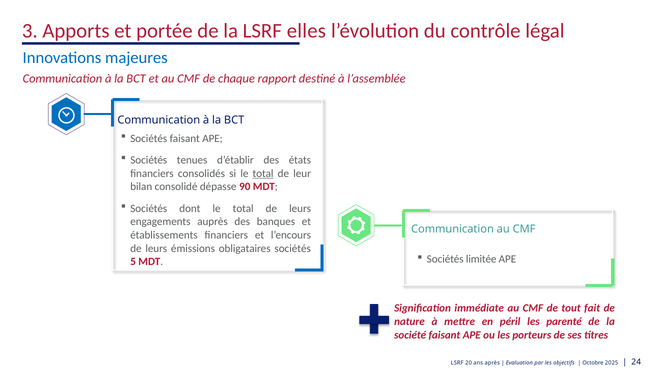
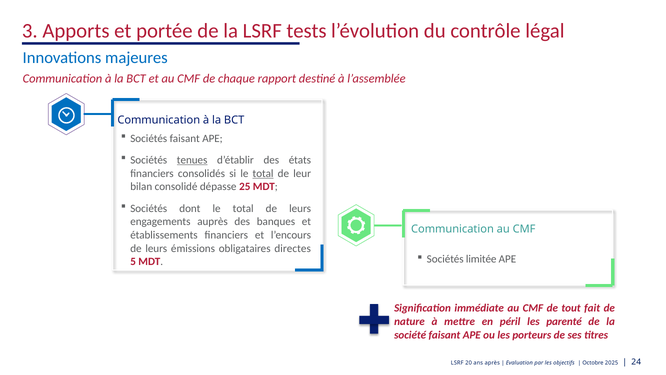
elles: elles -> tests
tenues underline: none -> present
90: 90 -> 25
obligataires sociétés: sociétés -> directes
